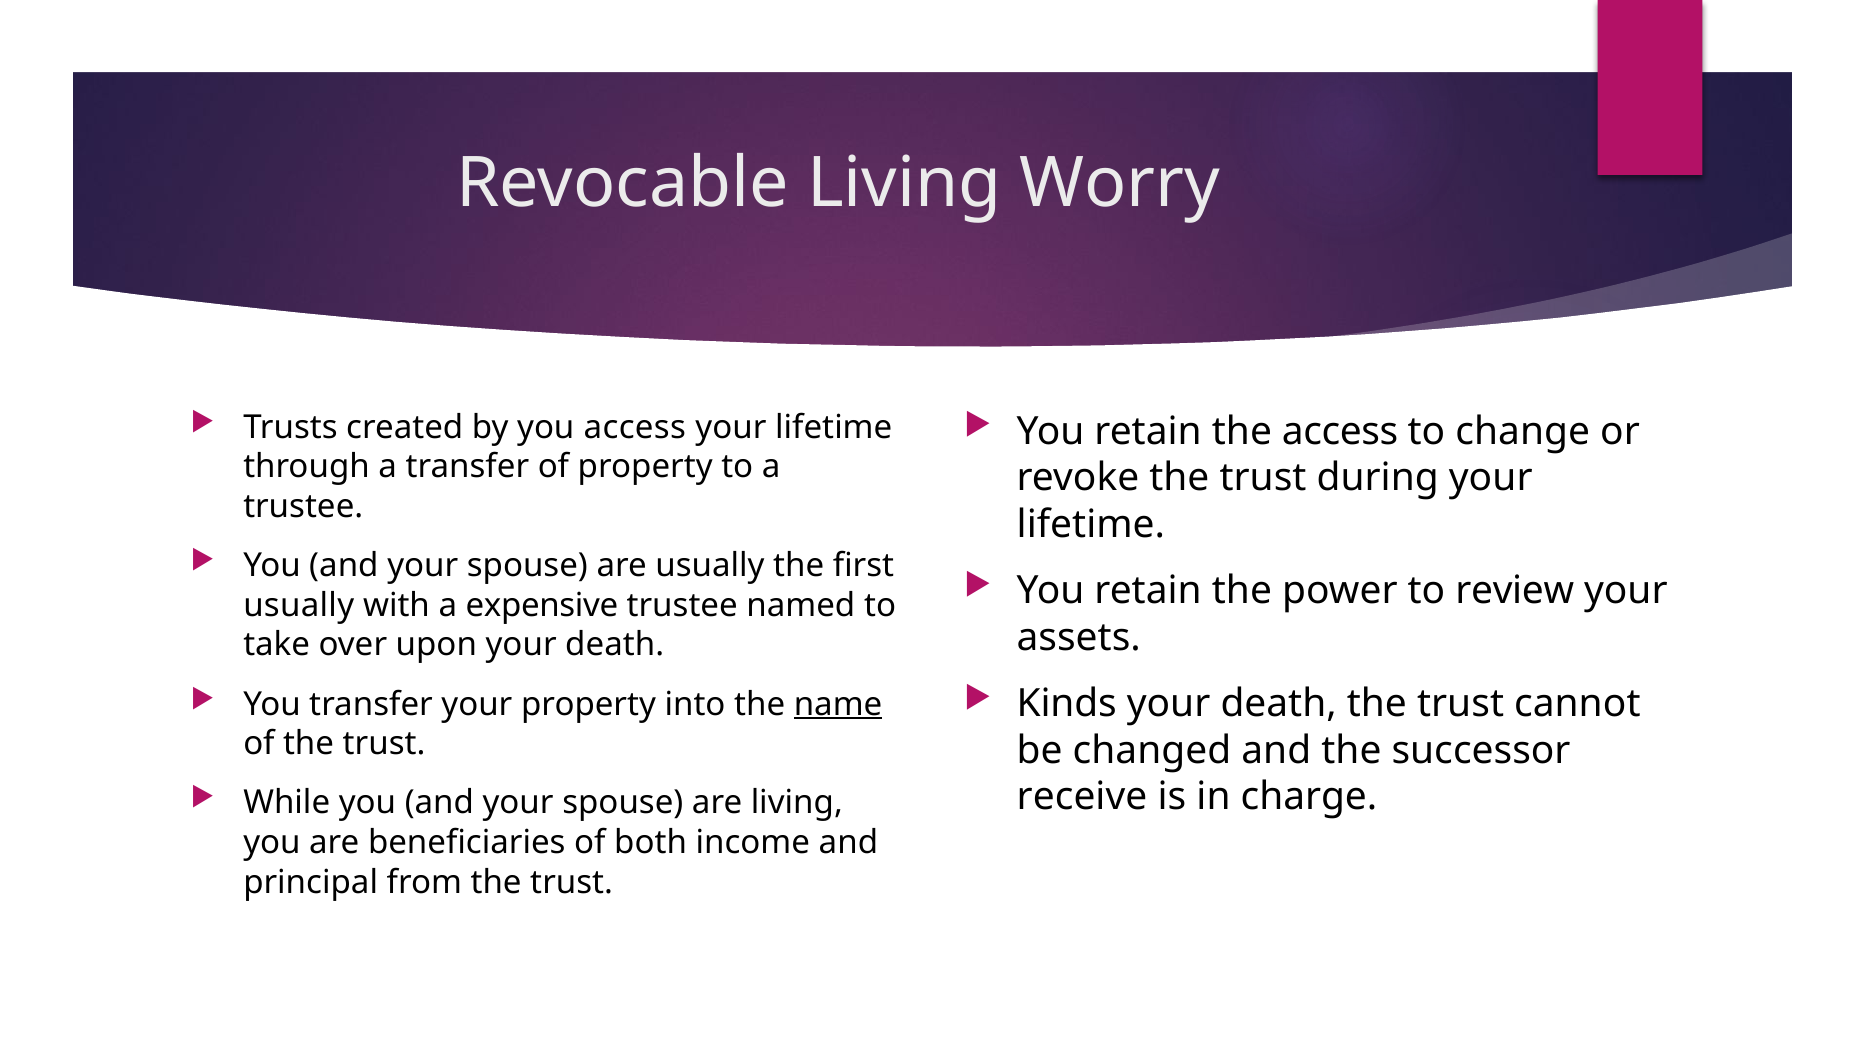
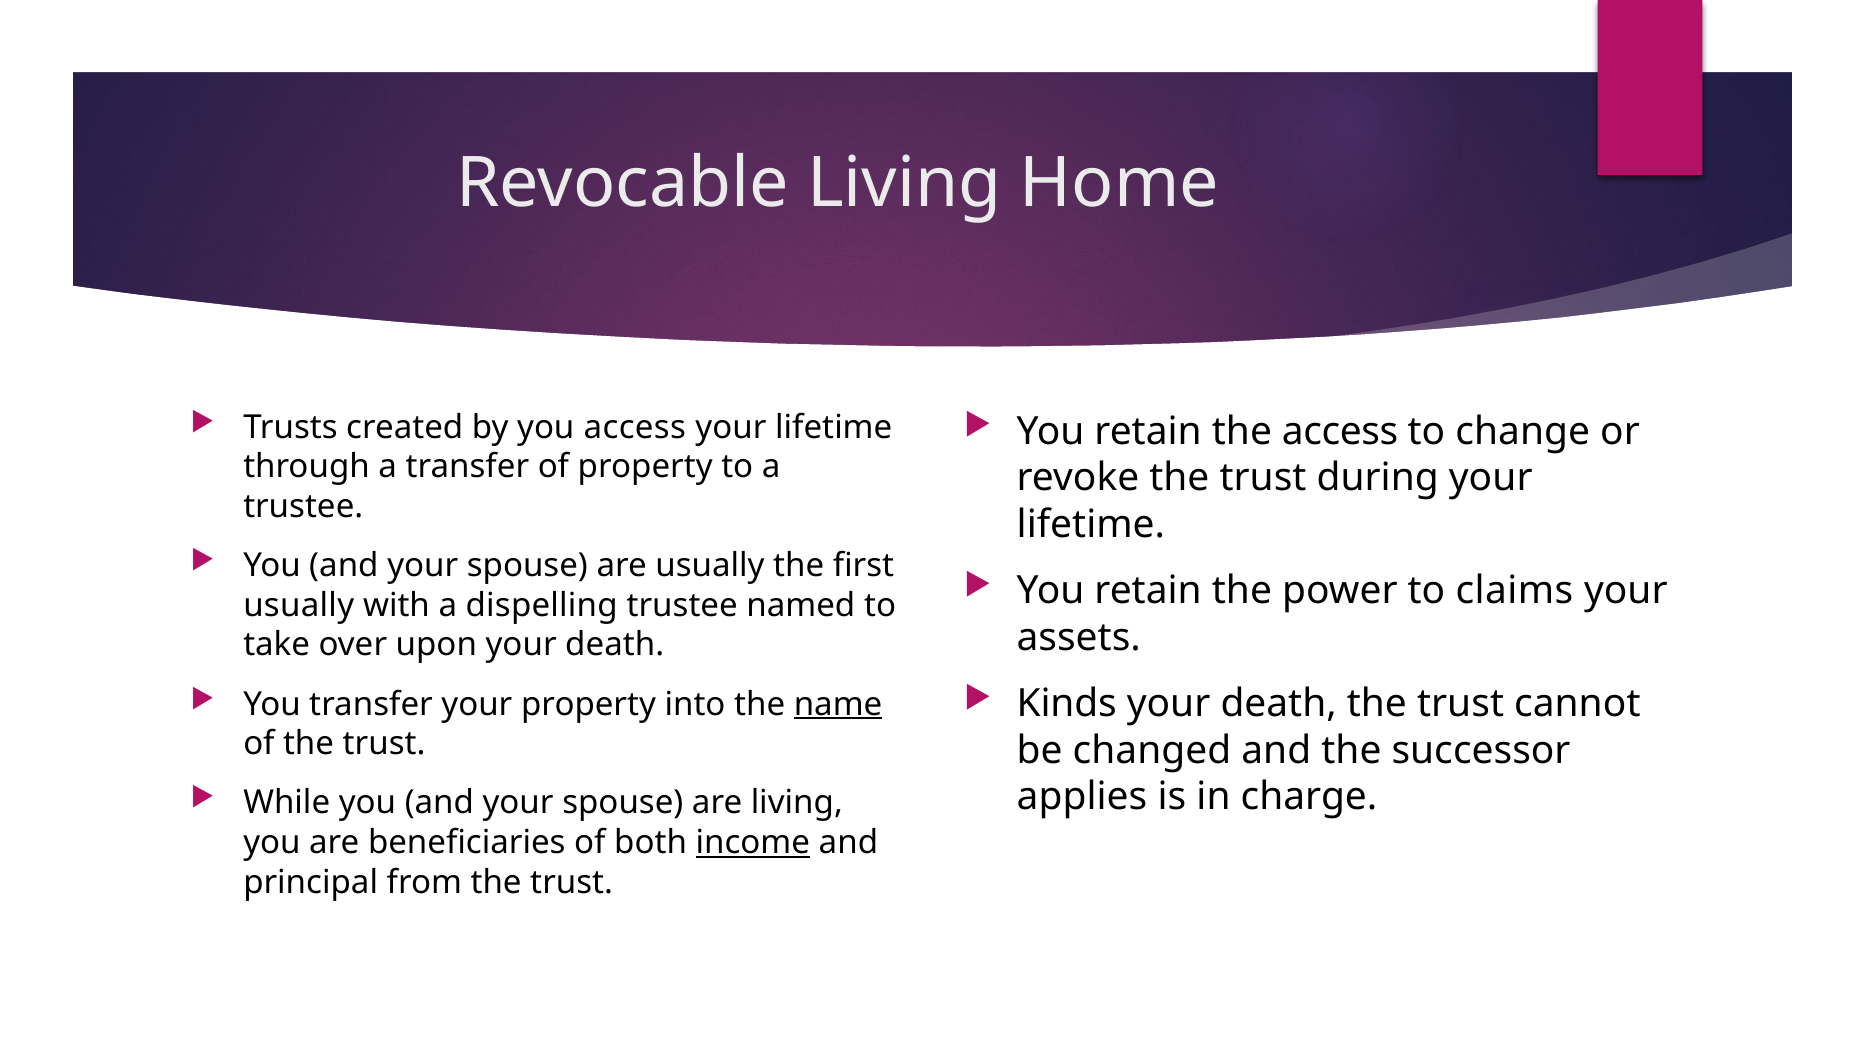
Worry: Worry -> Home
review: review -> claims
expensive: expensive -> dispelling
receive: receive -> applies
income underline: none -> present
